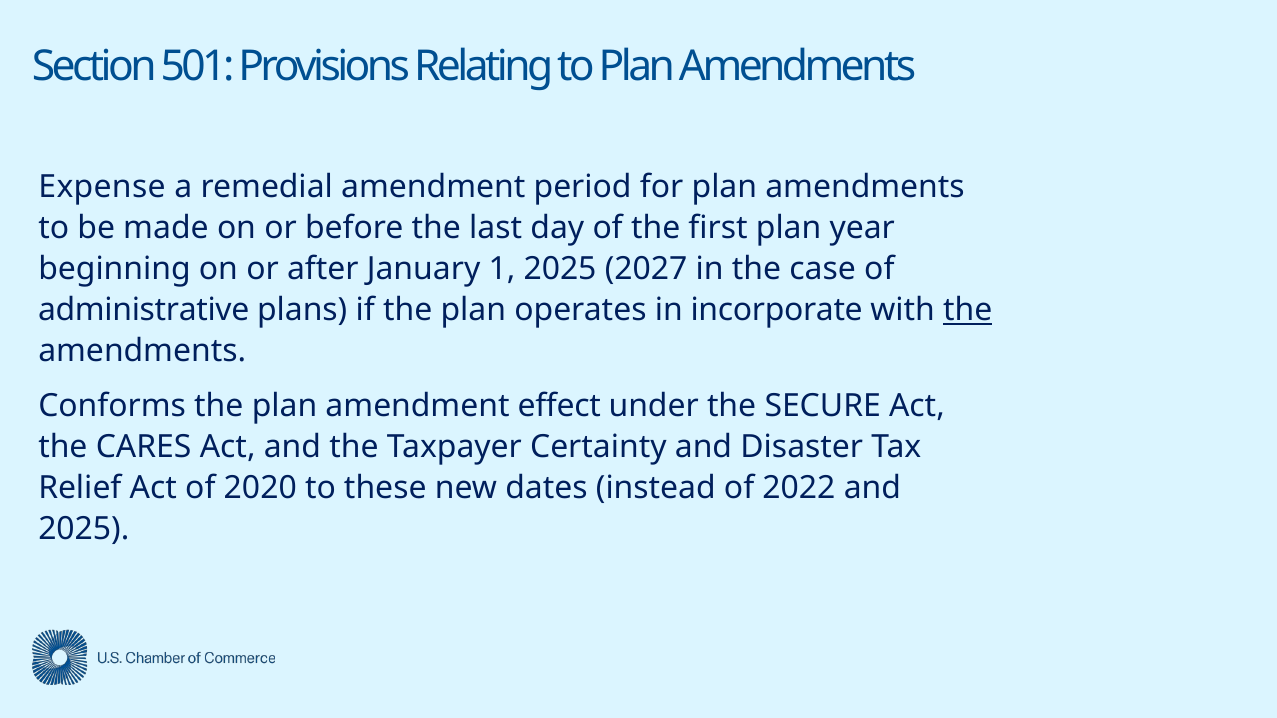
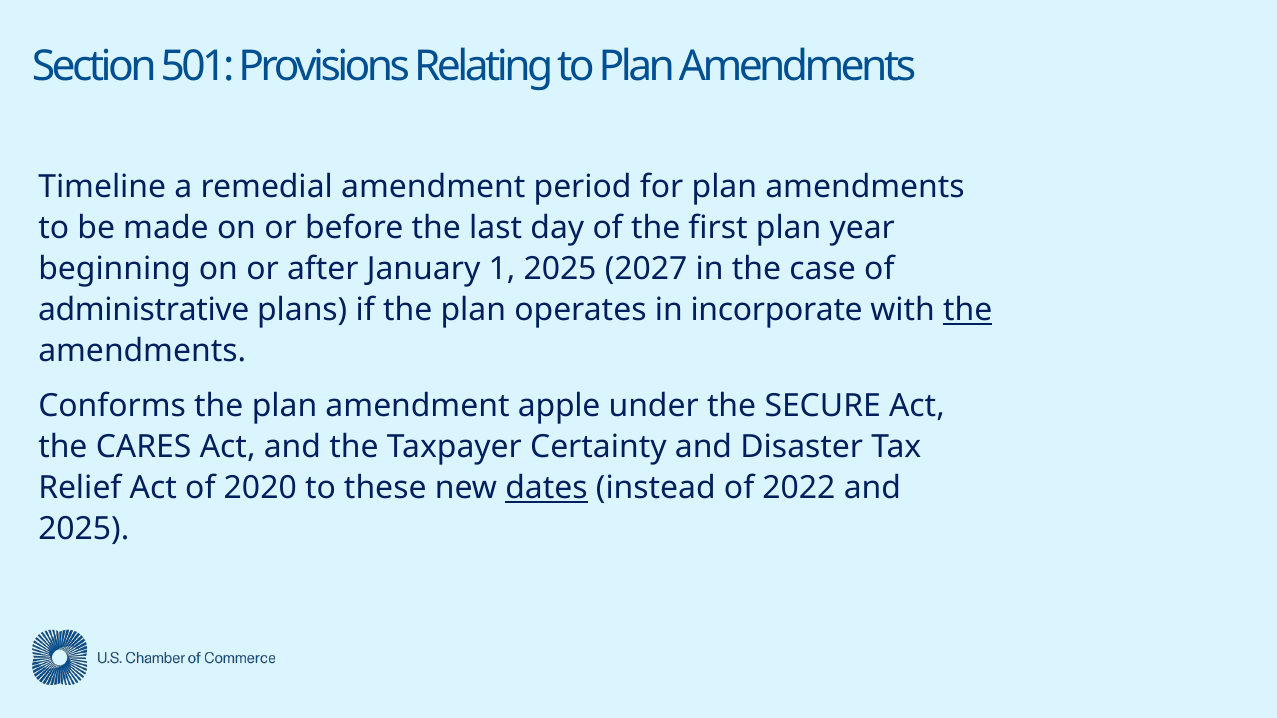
Expense: Expense -> Timeline
effect: effect -> apple
dates underline: none -> present
